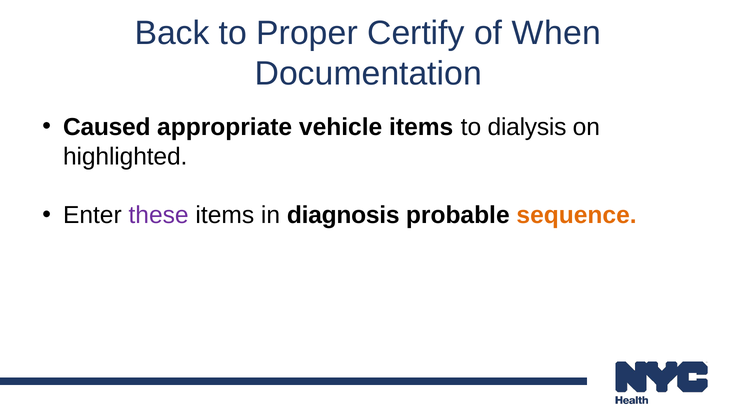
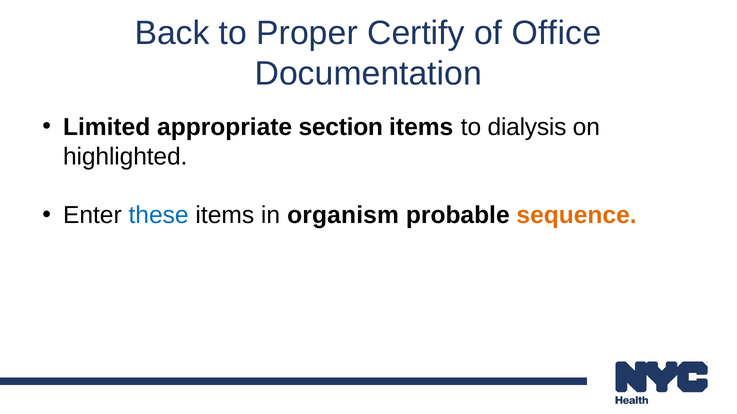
When: When -> Office
Caused: Caused -> Limited
vehicle: vehicle -> section
these colour: purple -> blue
diagnosis: diagnosis -> organism
